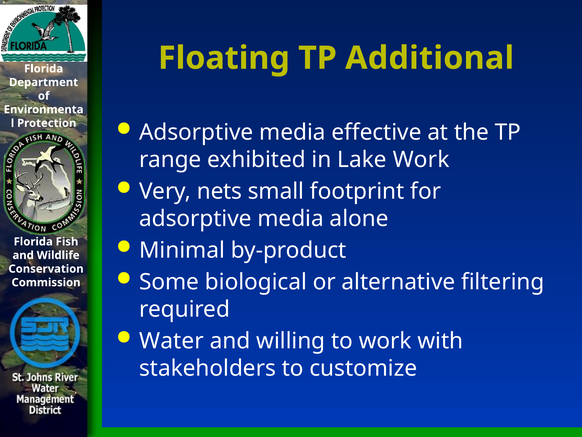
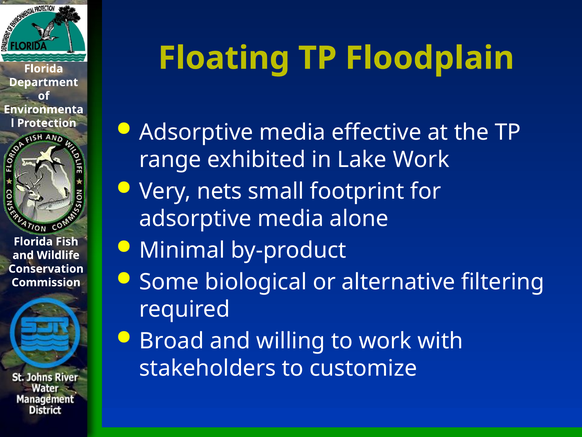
Additional: Additional -> Floodplain
Water: Water -> Broad
